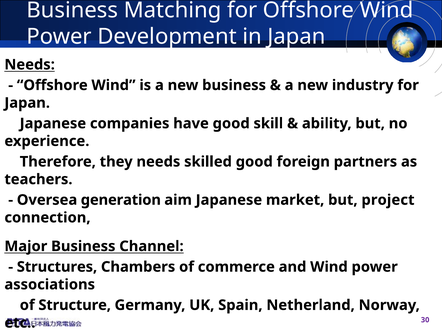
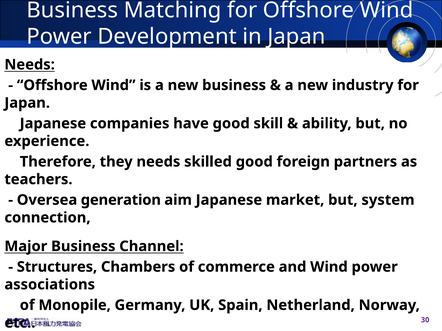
project: project -> system
Structure: Structure -> Monopile
